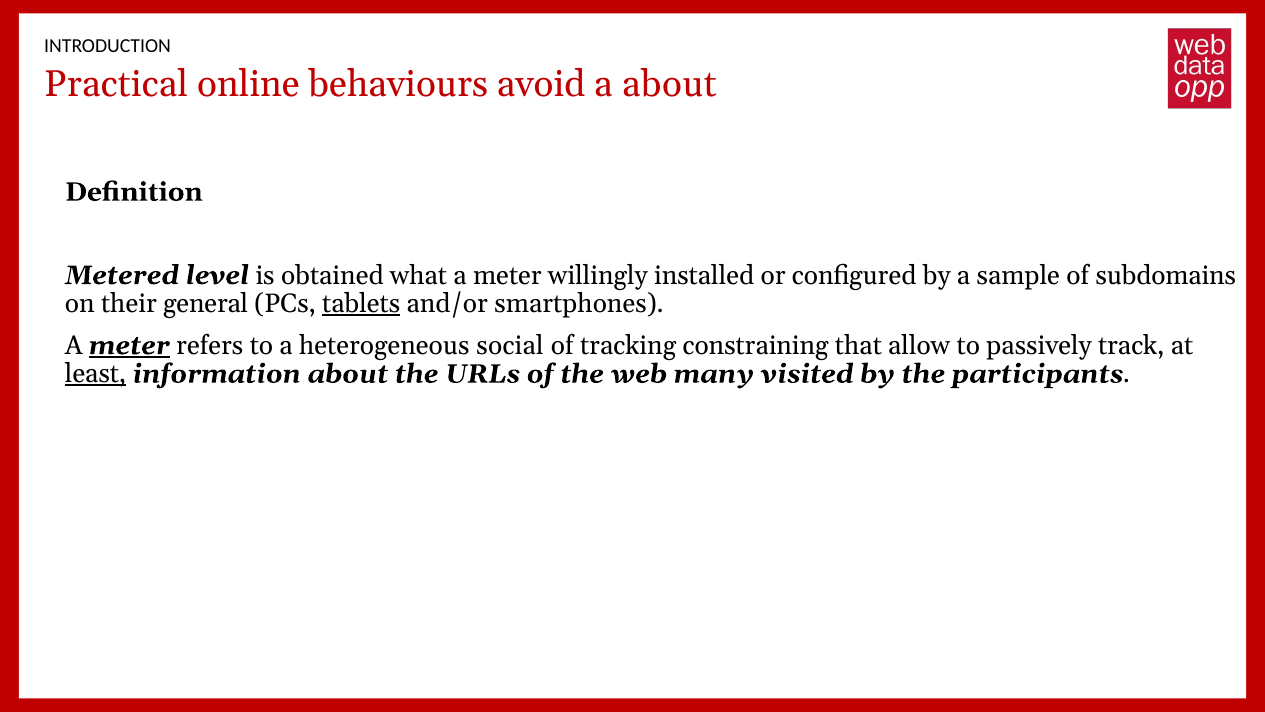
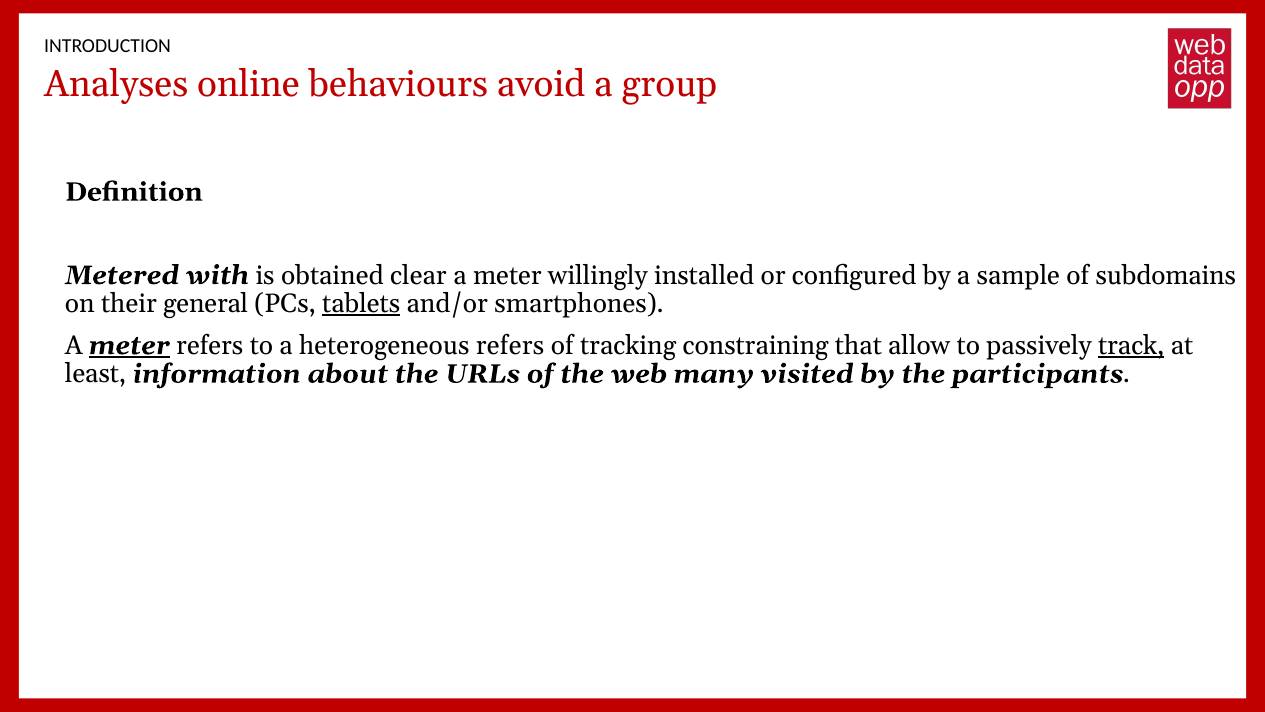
Practical: Practical -> Analyses
a about: about -> group
level: level -> with
what: what -> clear
heterogeneous social: social -> refers
track underline: none -> present
least underline: present -> none
